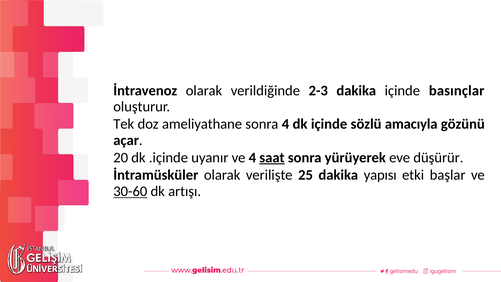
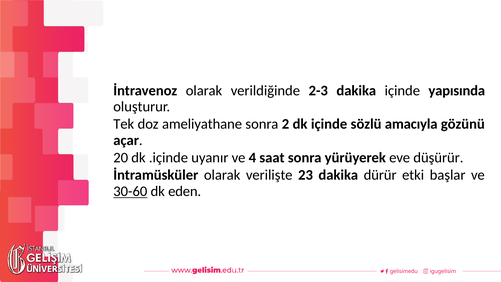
basınçlar: basınçlar -> yapısında
sonra 4: 4 -> 2
saat underline: present -> none
25: 25 -> 23
yapısı: yapısı -> dürür
artışı: artışı -> eden
